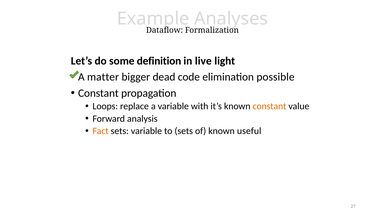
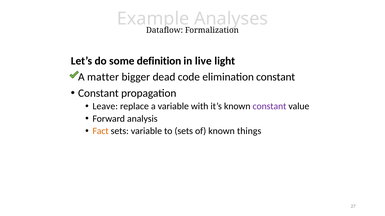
elimination possible: possible -> constant
Loops: Loops -> Leave
constant at (269, 107) colour: orange -> purple
useful: useful -> things
